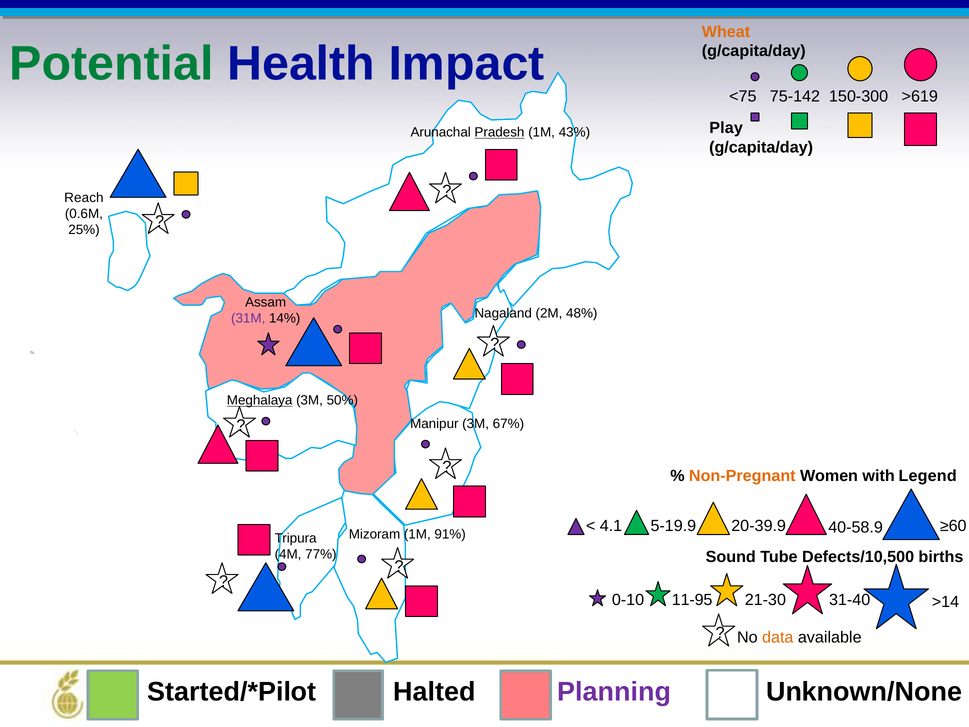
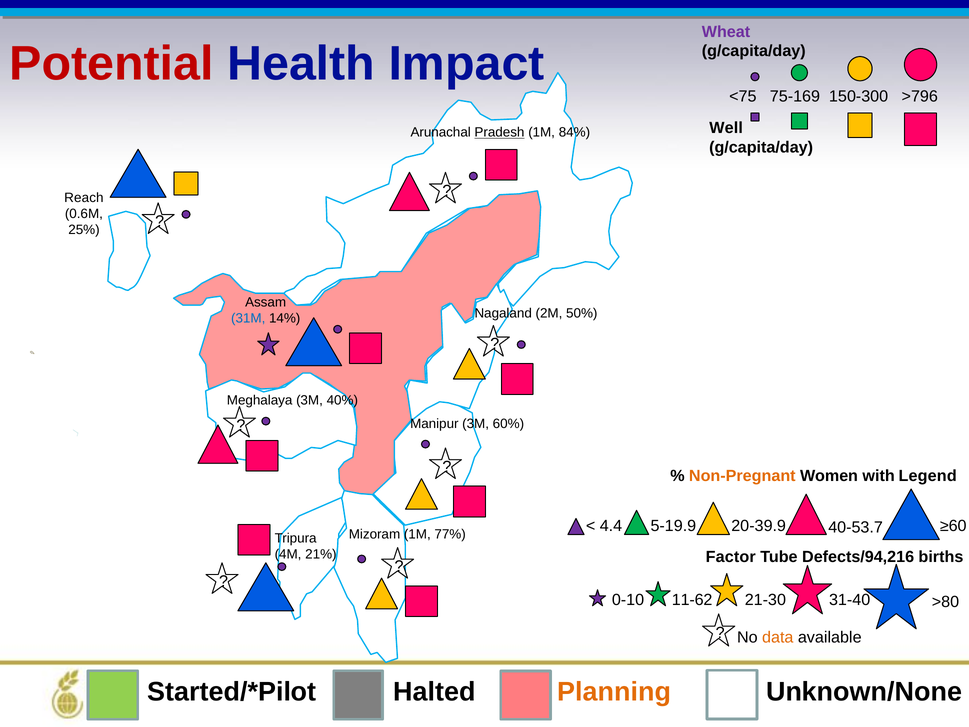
Wheat colour: orange -> purple
Potential colour: green -> red
75-142: 75-142 -> 75-169
>619: >619 -> >796
Play: Play -> Well
43%: 43% -> 84%
48%: 48% -> 50%
31M colour: purple -> blue
Meghalaya underline: present -> none
50%: 50% -> 40%
67%: 67% -> 60%
4.1: 4.1 -> 4.4
40-58.9: 40-58.9 -> 40-53.7
91%: 91% -> 77%
77%: 77% -> 21%
Sound: Sound -> Factor
Defects/10,500: Defects/10,500 -> Defects/94,216
11-95: 11-95 -> 11-62
>14: >14 -> >80
Planning colour: purple -> orange
